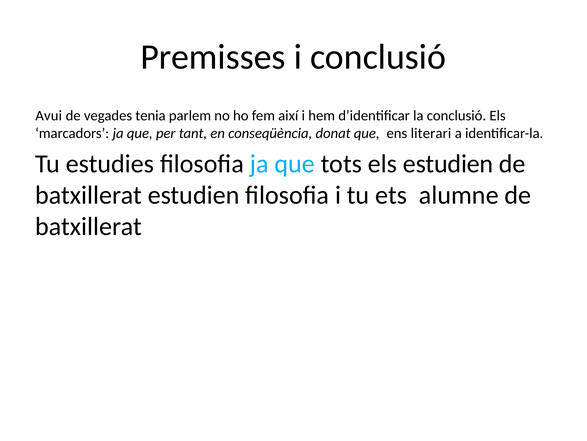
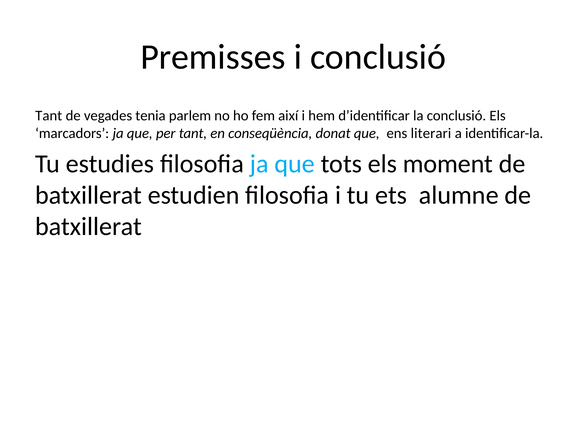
Avui at (49, 115): Avui -> Tant
els estudien: estudien -> moment
